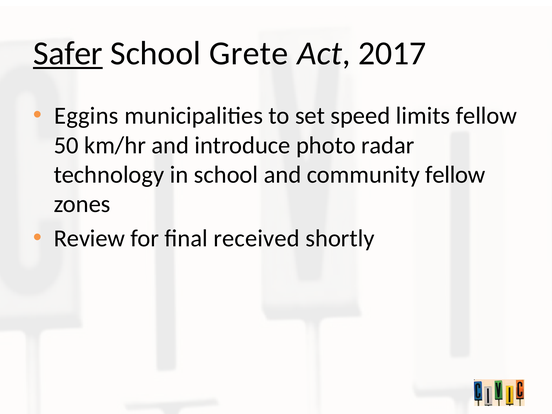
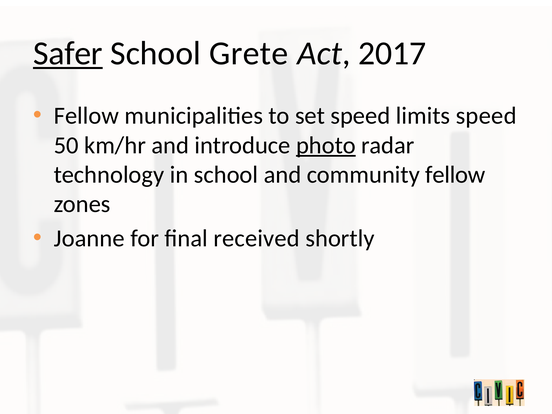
Eggins at (86, 116): Eggins -> Fellow
limits fellow: fellow -> speed
photo underline: none -> present
Review: Review -> Joanne
